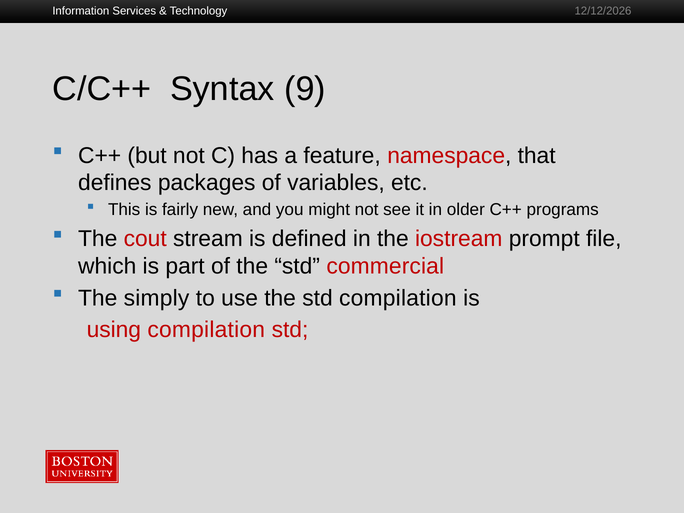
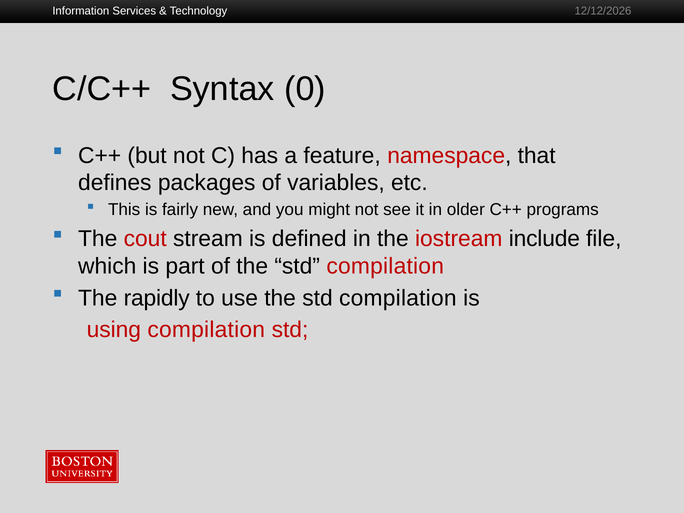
9: 9 -> 0
prompt: prompt -> include
of the std commercial: commercial -> compilation
simply: simply -> rapidly
